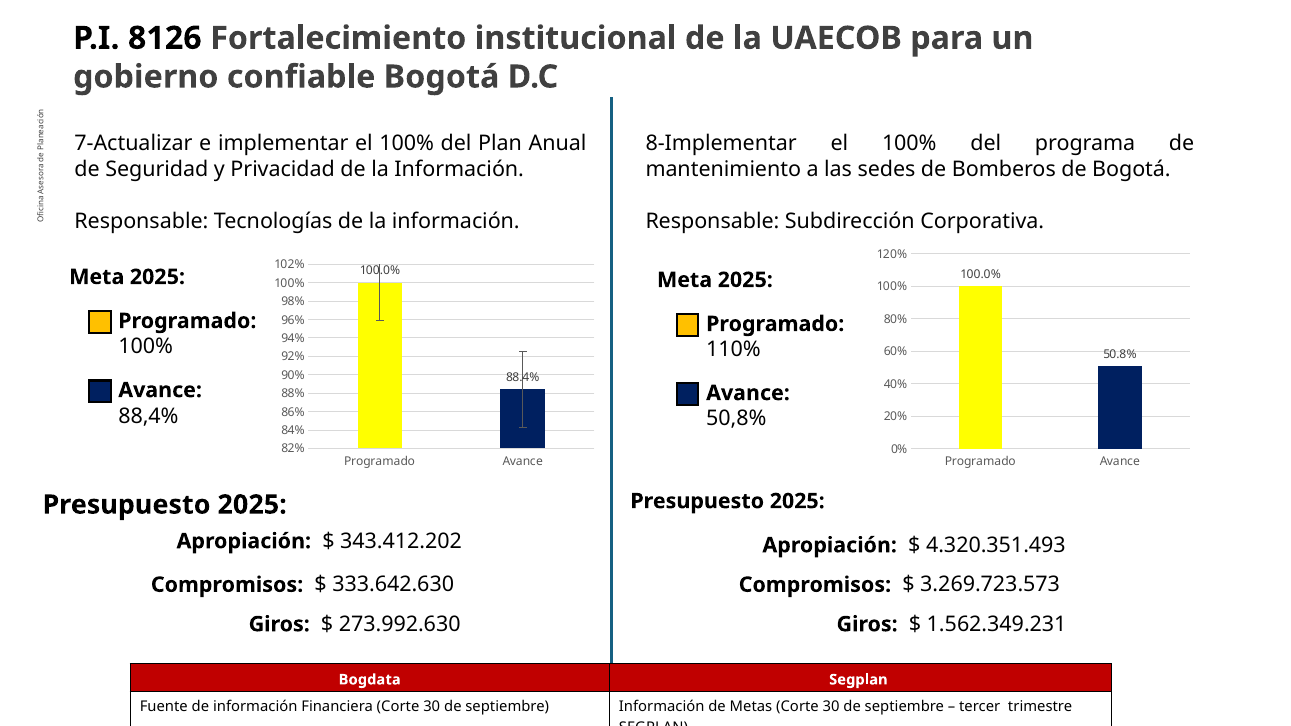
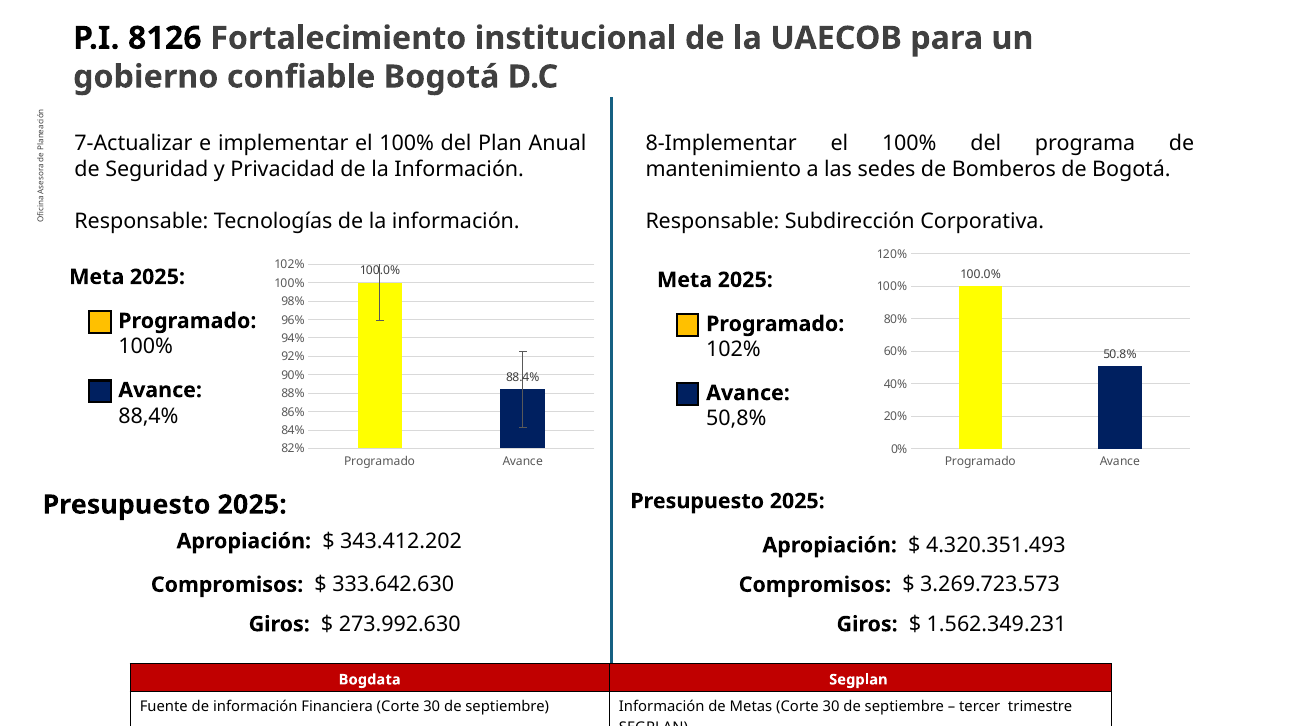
110% at (733, 350): 110% -> 102%
